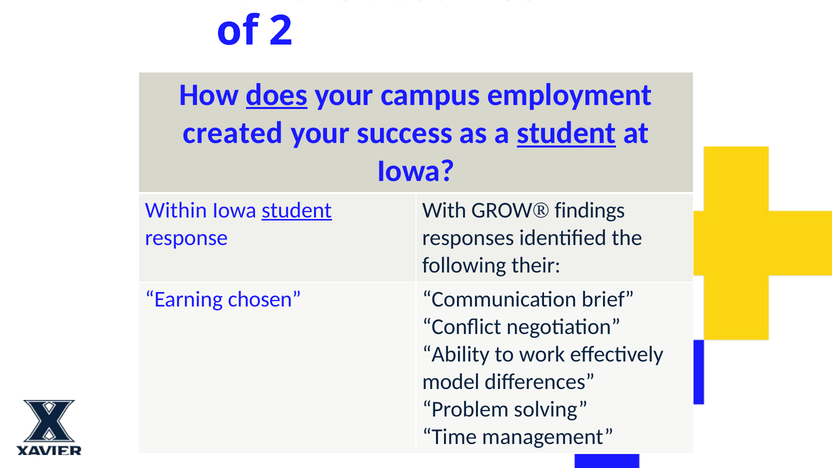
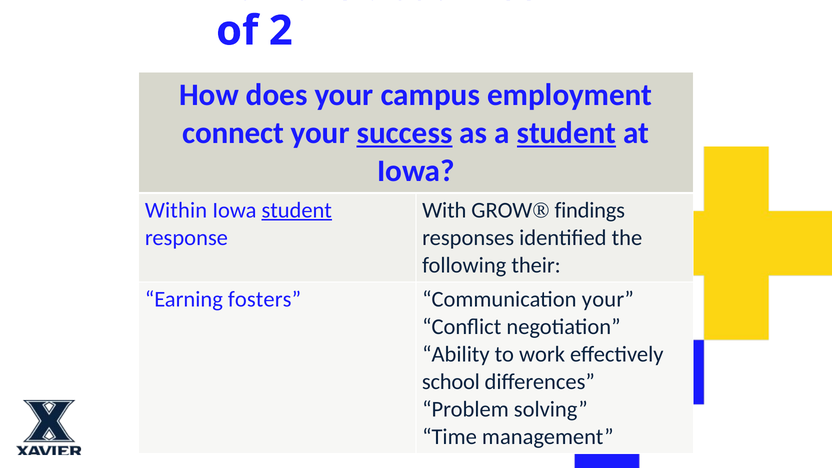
does underline: present -> none
created: created -> connect
success underline: none -> present
chosen: chosen -> fosters
Communication brief: brief -> your
model: model -> school
